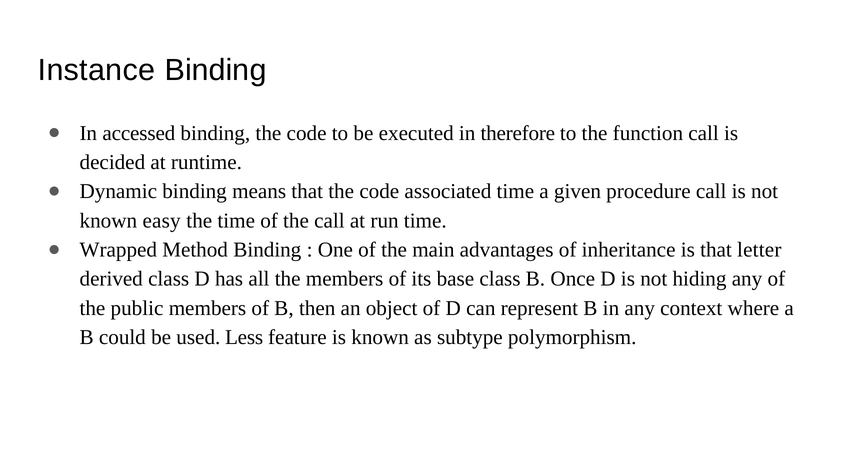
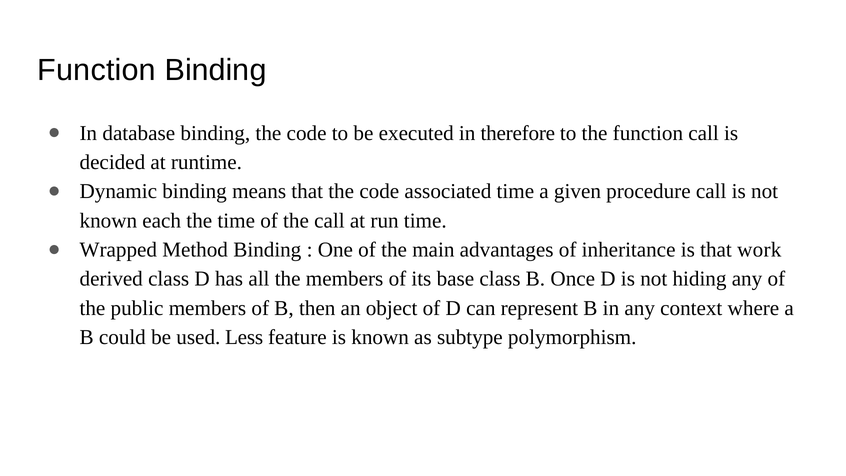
Instance at (97, 70): Instance -> Function
accessed: accessed -> database
easy: easy -> each
letter: letter -> work
